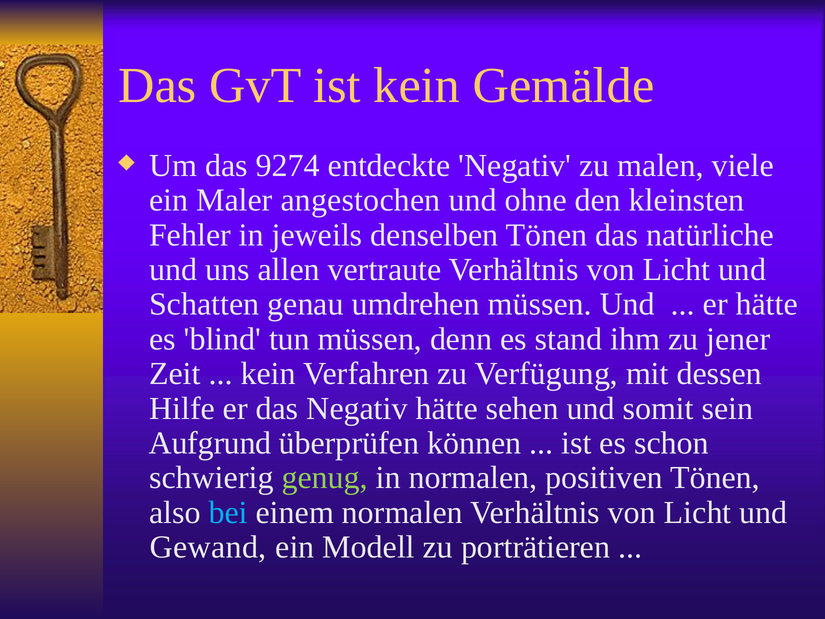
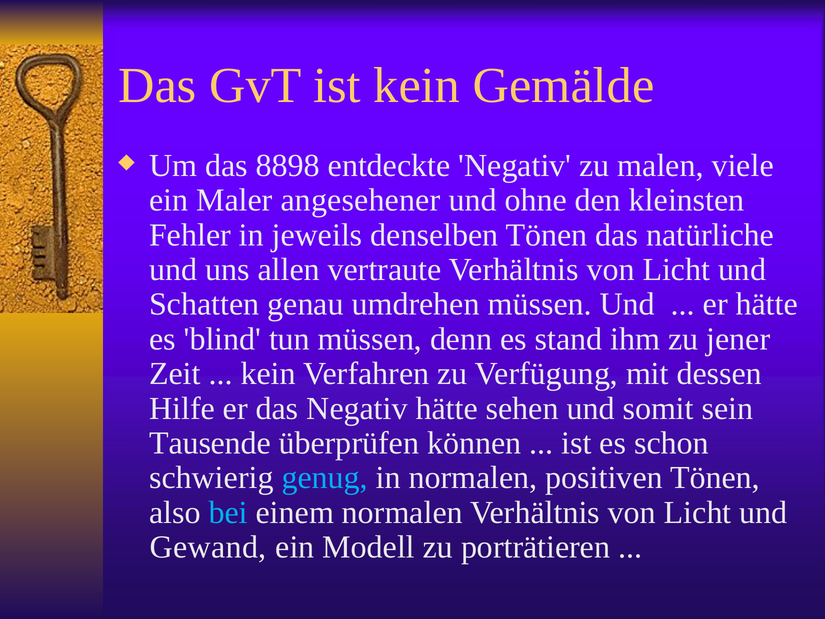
9274: 9274 -> 8898
angestochen: angestochen -> angesehener
Aufgrund: Aufgrund -> Tausende
genug colour: light green -> light blue
